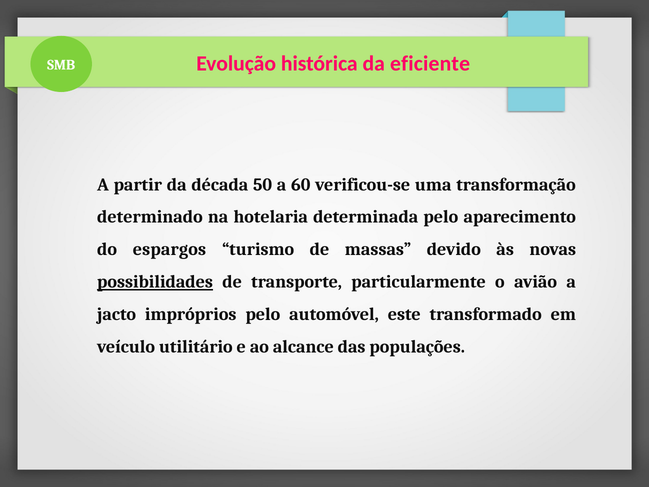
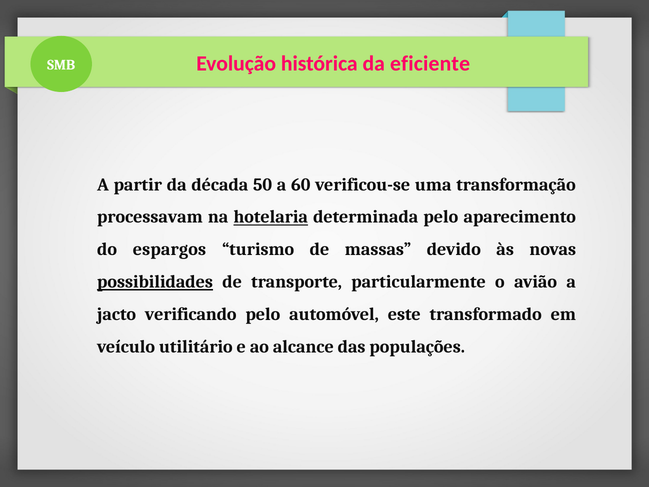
determinado: determinado -> processavam
hotelaria underline: none -> present
impróprios: impróprios -> verificando
